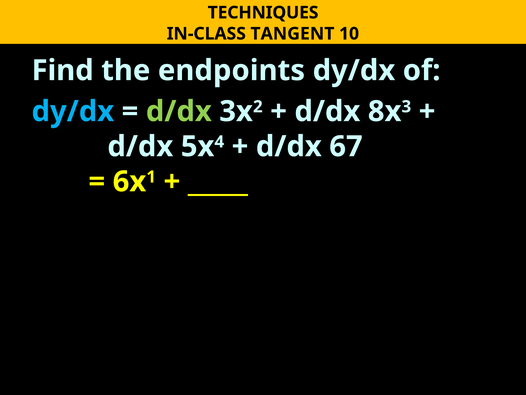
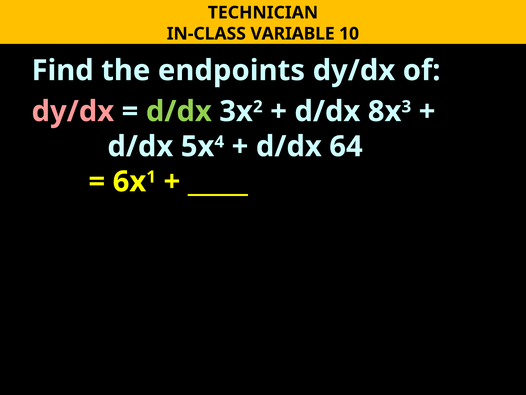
TECHNIQUES: TECHNIQUES -> TECHNICIAN
TANGENT: TANGENT -> VARIABLE
dy/dx at (73, 111) colour: light blue -> pink
67: 67 -> 64
